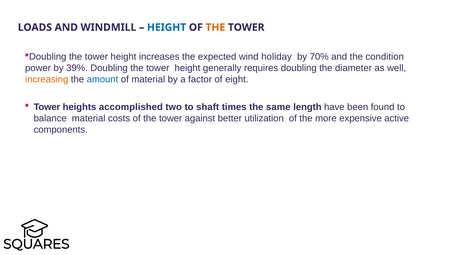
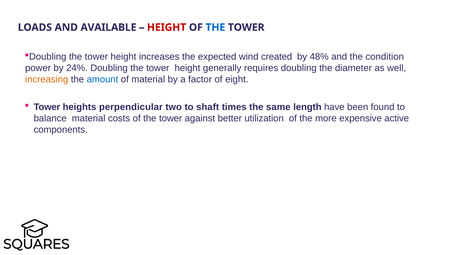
WINDMILL: WINDMILL -> AVAILABLE
HEIGHT at (167, 27) colour: blue -> red
THE at (215, 27) colour: orange -> blue
holiday: holiday -> created
70%: 70% -> 48%
39%: 39% -> 24%
accomplished: accomplished -> perpendicular
